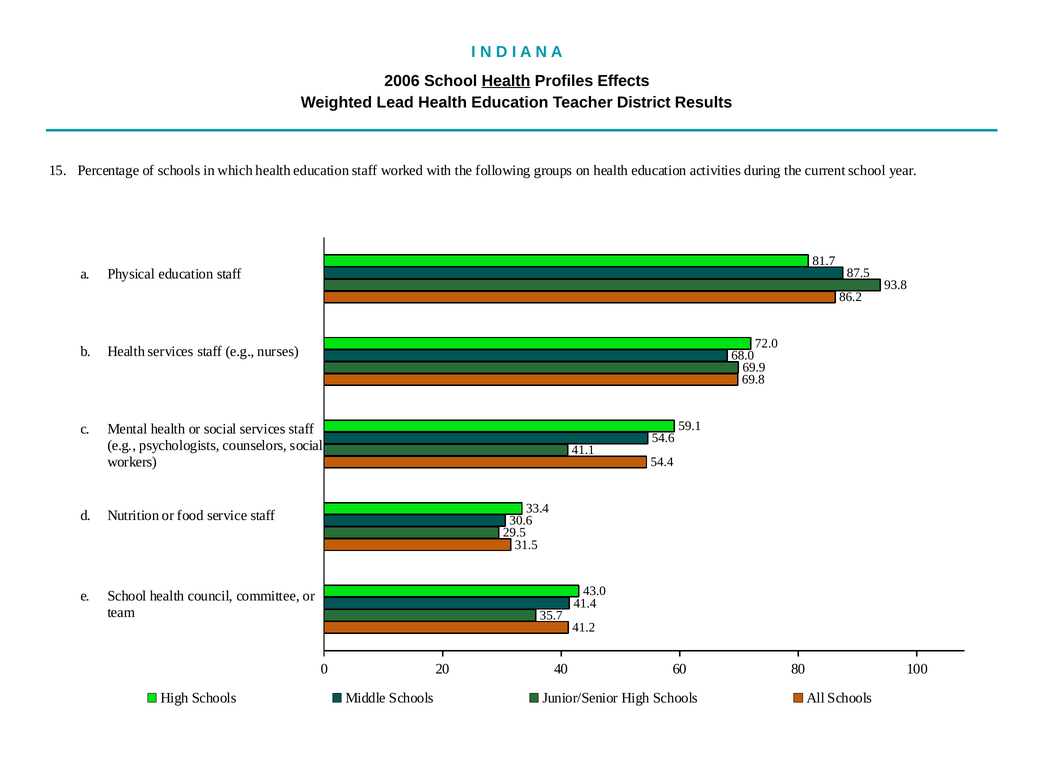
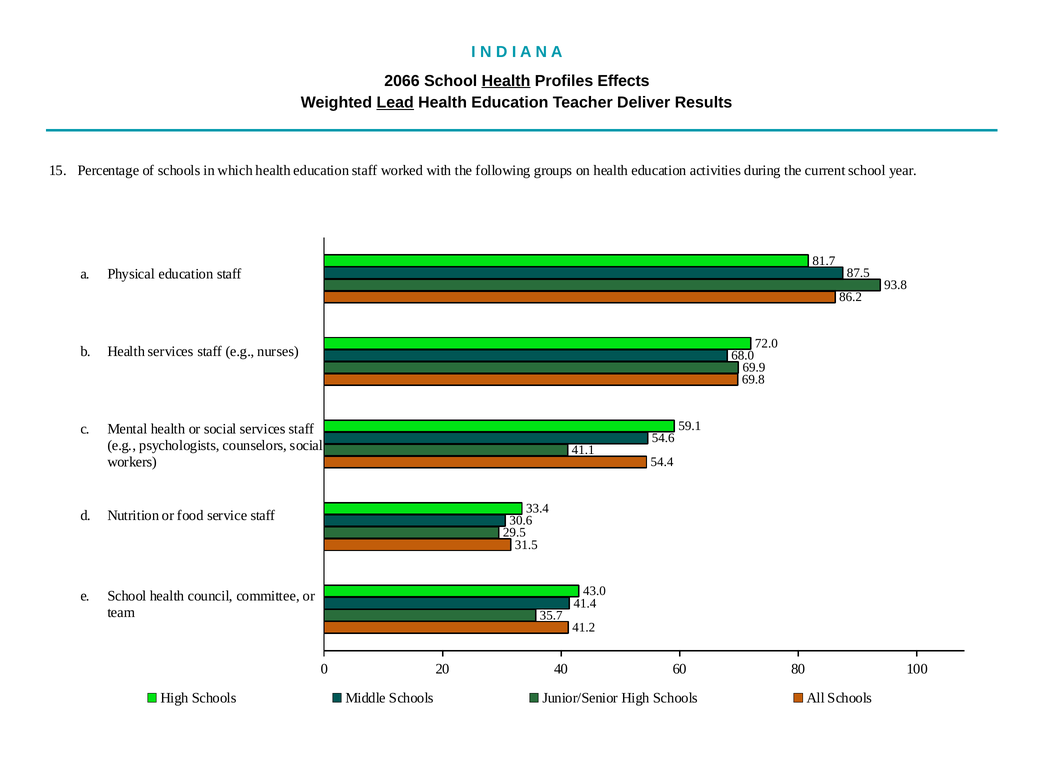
2006: 2006 -> 2066
Lead underline: none -> present
District: District -> Deliver
